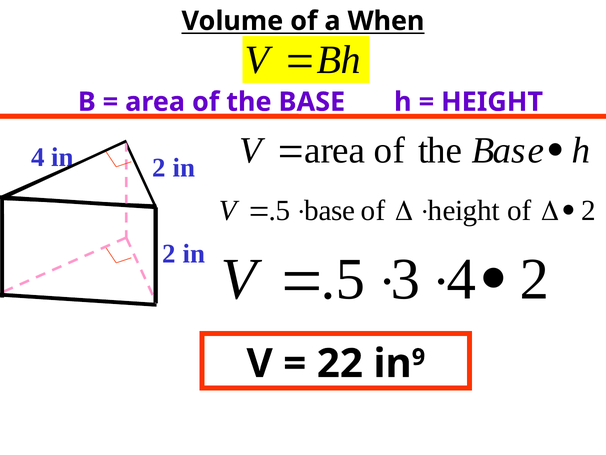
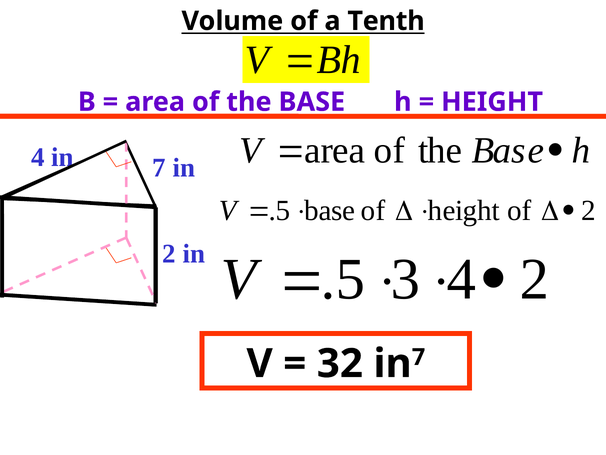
When: When -> Tenth
4 in 2: 2 -> 7
22: 22 -> 32
9 at (419, 357): 9 -> 7
